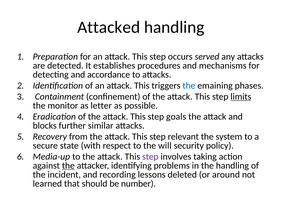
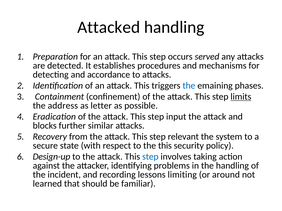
monitor: monitor -> address
goals: goals -> input
the will: will -> this
Media-up: Media-up -> Design-up
step at (150, 157) colour: purple -> blue
the at (68, 166) underline: present -> none
deleted: deleted -> limiting
number: number -> familiar
